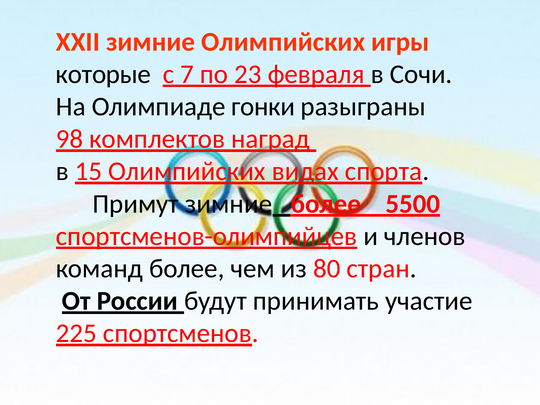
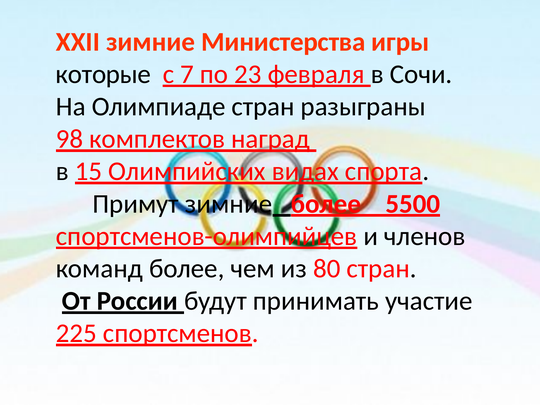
зимние Олимпийских: Олимпийских -> Министерства
Олимпиаде гонки: гонки -> стран
